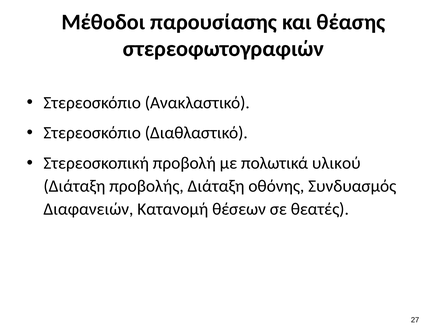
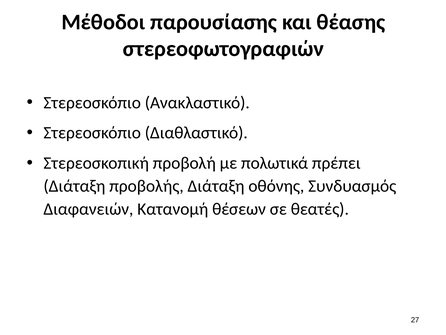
υλικού: υλικού -> πρέπει
